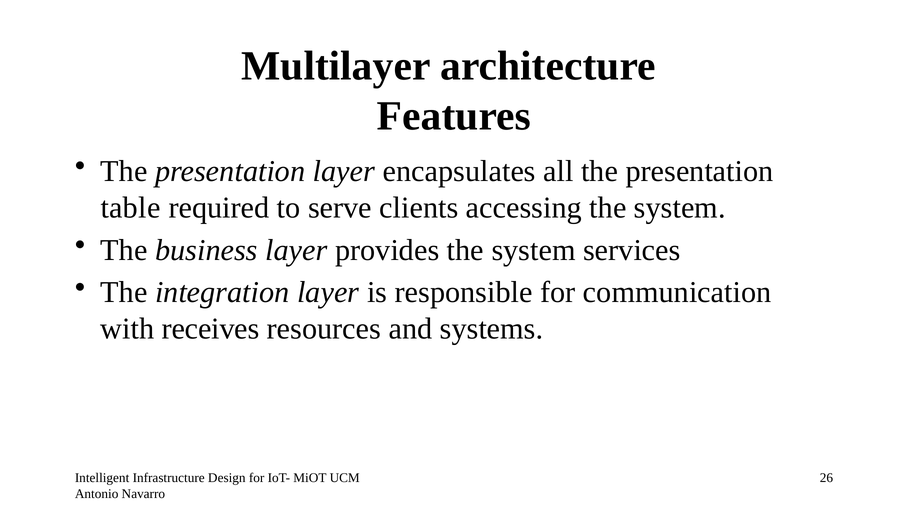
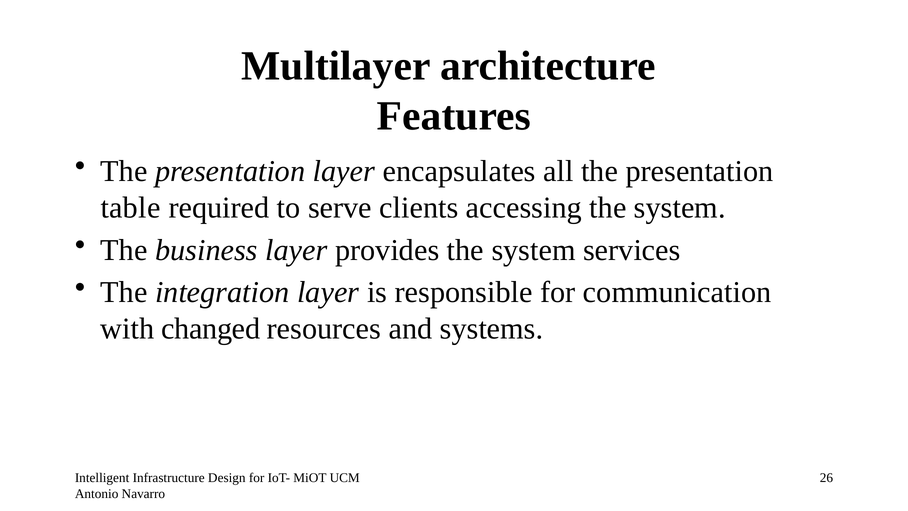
receives: receives -> changed
